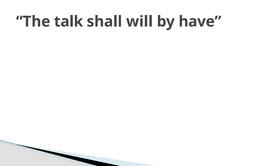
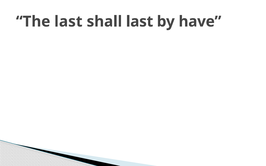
The talk: talk -> last
shall will: will -> last
